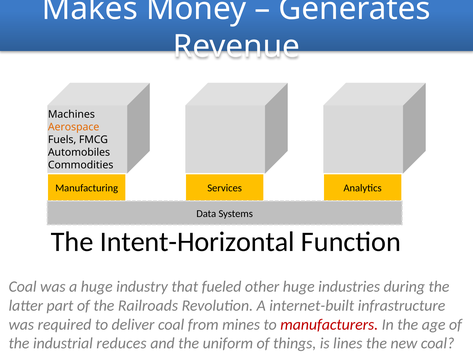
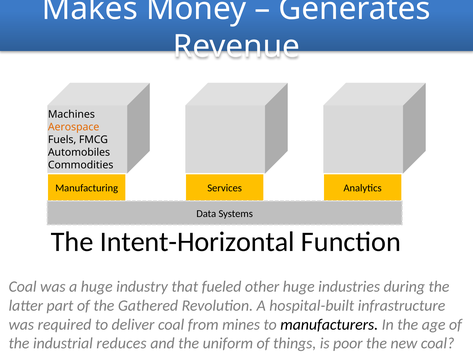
Railroads: Railroads -> Gathered
internet-built: internet-built -> hospital-built
manufacturers colour: red -> black
lines: lines -> poor
